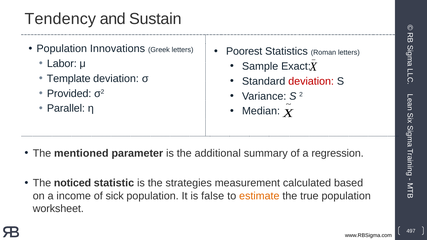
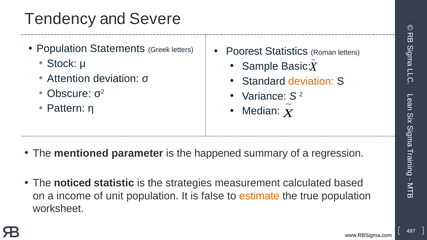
Sustain: Sustain -> Severe
Innovations: Innovations -> Statements
Labor: Labor -> Stock
Exact: Exact -> Basic
Template: Template -> Attention
deviation at (311, 81) colour: red -> orange
Provided: Provided -> Obscure
Parallel: Parallel -> Pattern
additional: additional -> happened
sick: sick -> unit
